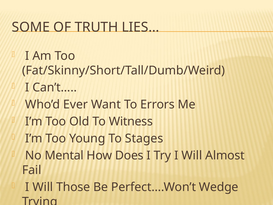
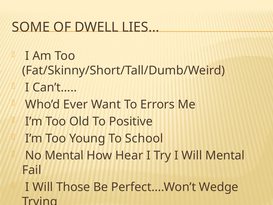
TRUTH: TRUTH -> DWELL
Witness: Witness -> Positive
Stages: Stages -> School
Does: Does -> Hear
Will Almost: Almost -> Mental
